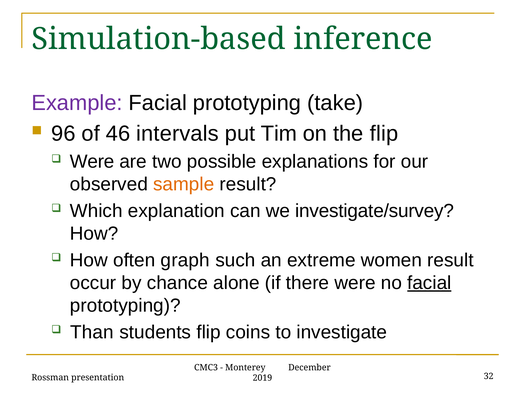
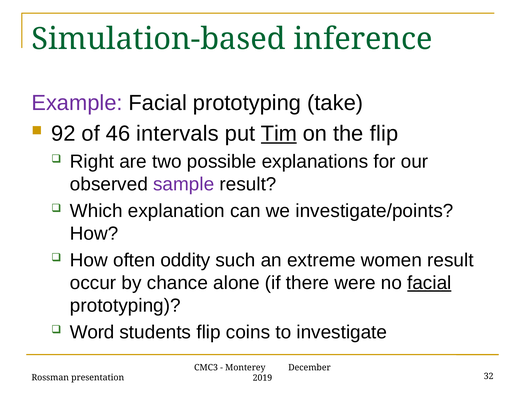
96: 96 -> 92
Tim underline: none -> present
Were at (92, 161): Were -> Right
sample colour: orange -> purple
investigate/survey: investigate/survey -> investigate/points
graph: graph -> oddity
Than: Than -> Word
